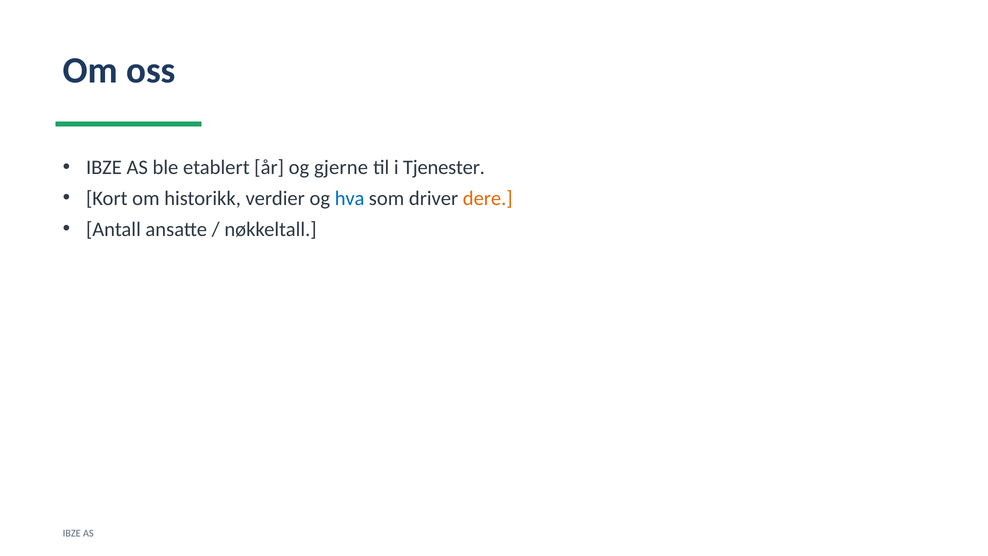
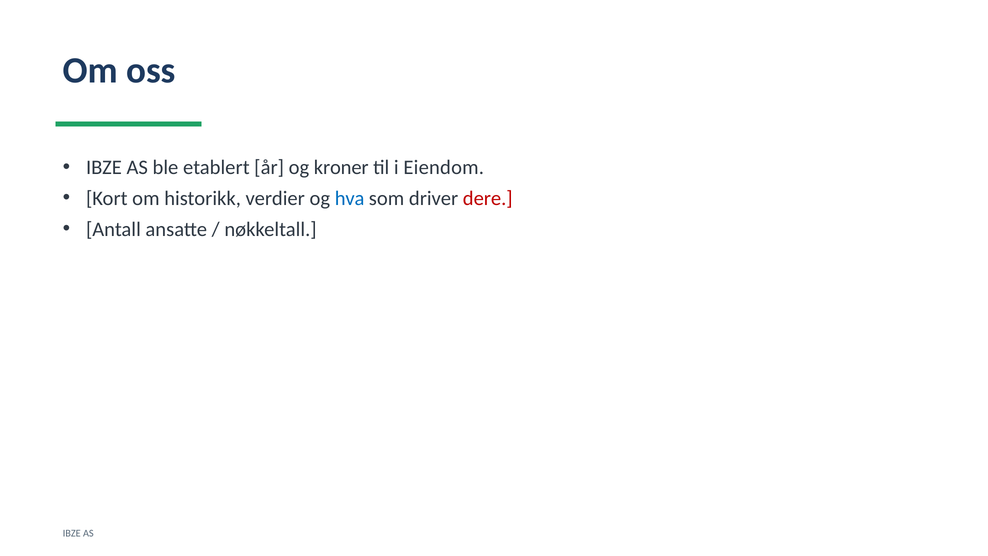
gjerne: gjerne -> kroner
Tjenester: Tjenester -> Eiendom
dere colour: orange -> red
